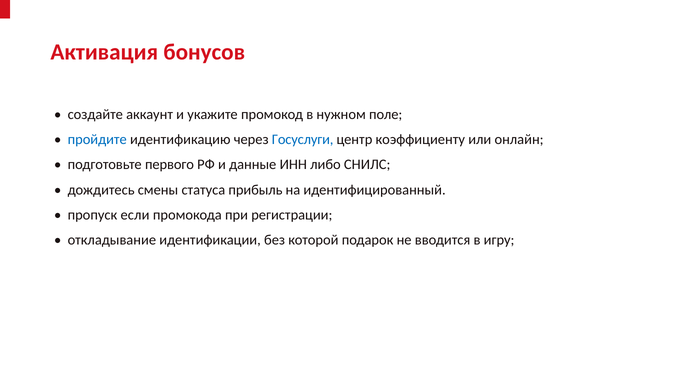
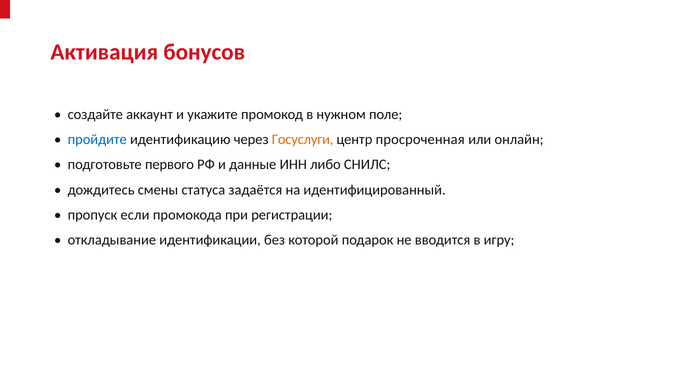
Госуслуги colour: blue -> orange
коэффициенту: коэффициенту -> просроченная
прибыль: прибыль -> задаётся
